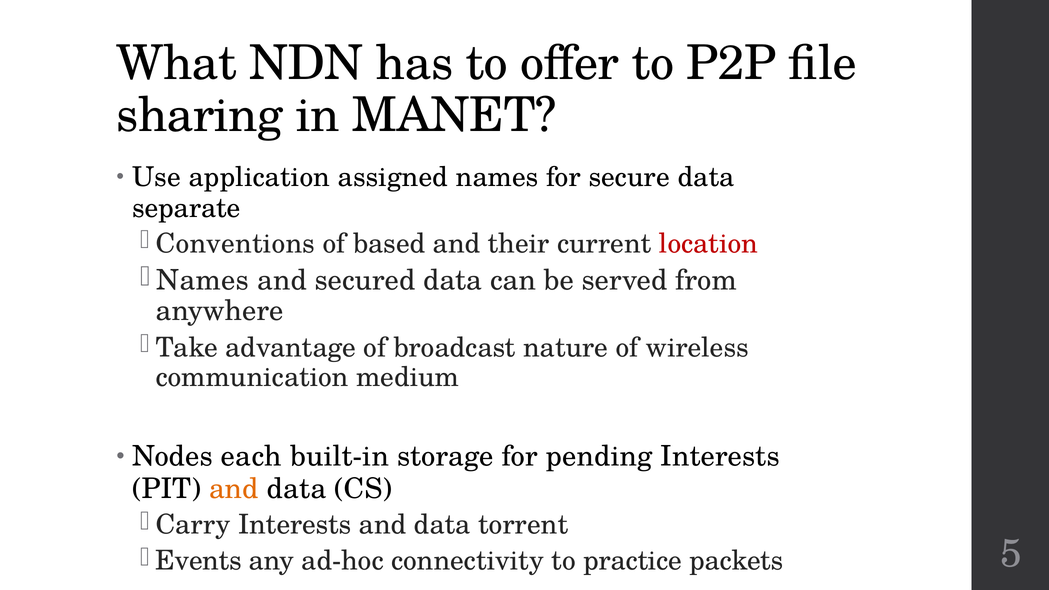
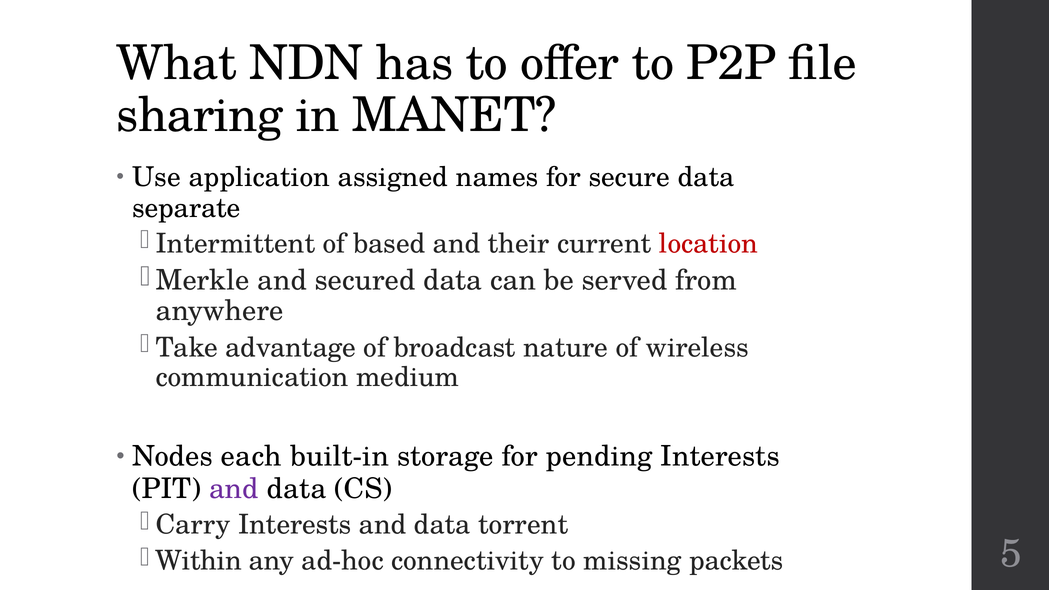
Conventions: Conventions -> Intermittent
Names at (203, 280): Names -> Merkle
and at (234, 489) colour: orange -> purple
Events: Events -> Within
practice: practice -> missing
